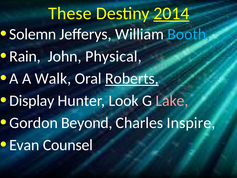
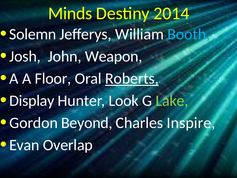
These: These -> Minds
2014 underline: present -> none
Rain: Rain -> Josh
Physical: Physical -> Weapon
Walk: Walk -> Floor
Lake colour: pink -> light green
Counsel: Counsel -> Overlap
